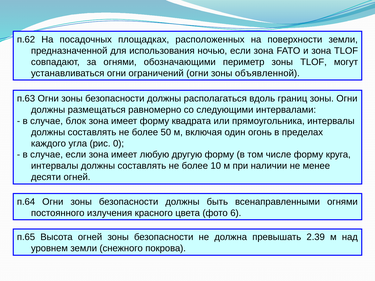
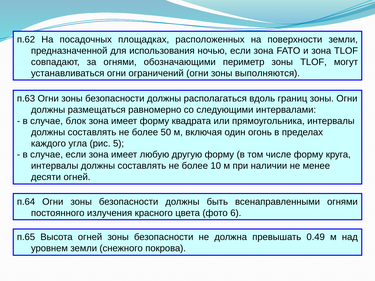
объявленной: объявленной -> выполняются
0: 0 -> 5
2.39: 2.39 -> 0.49
